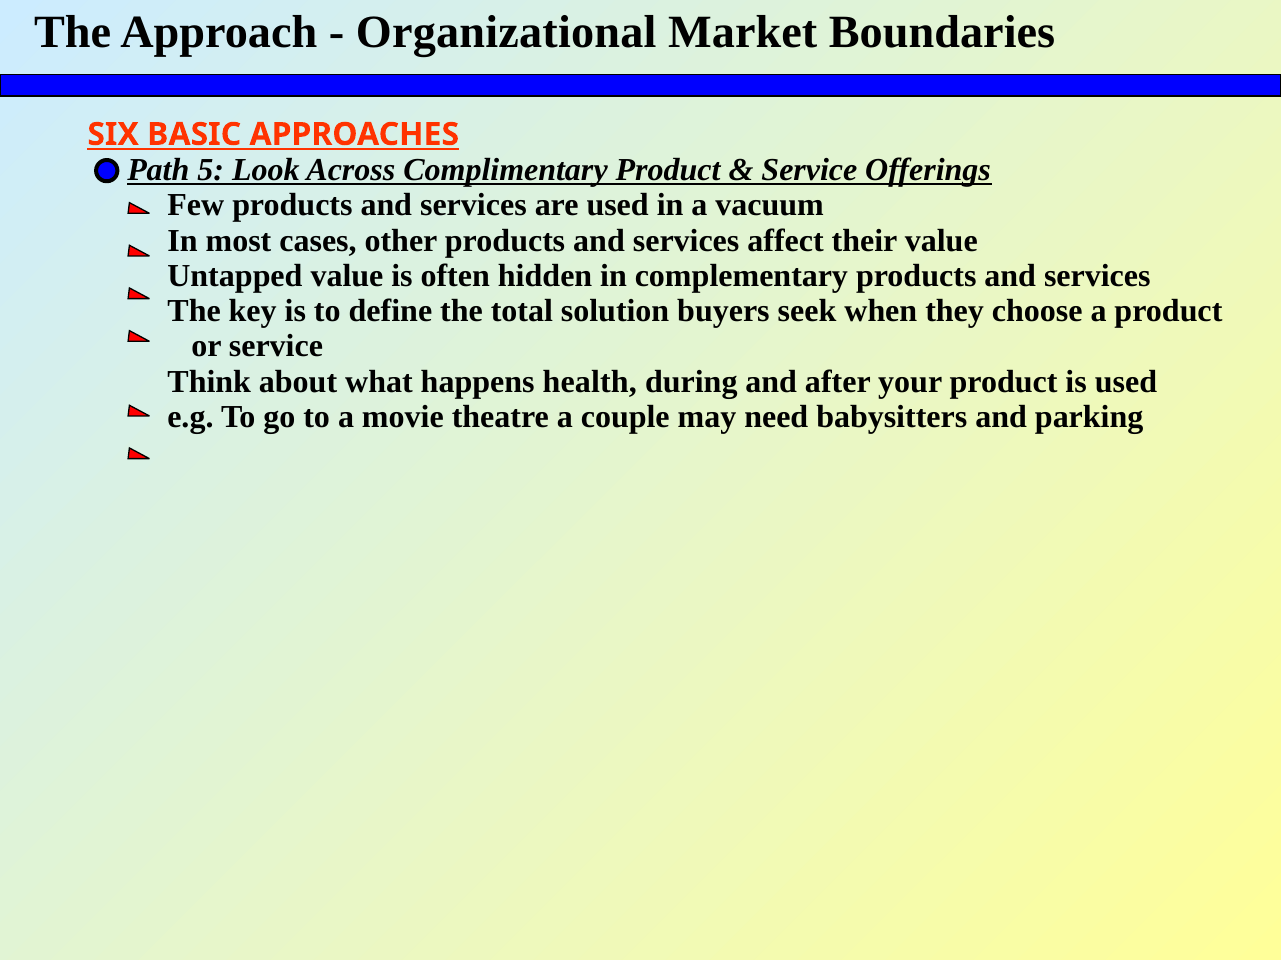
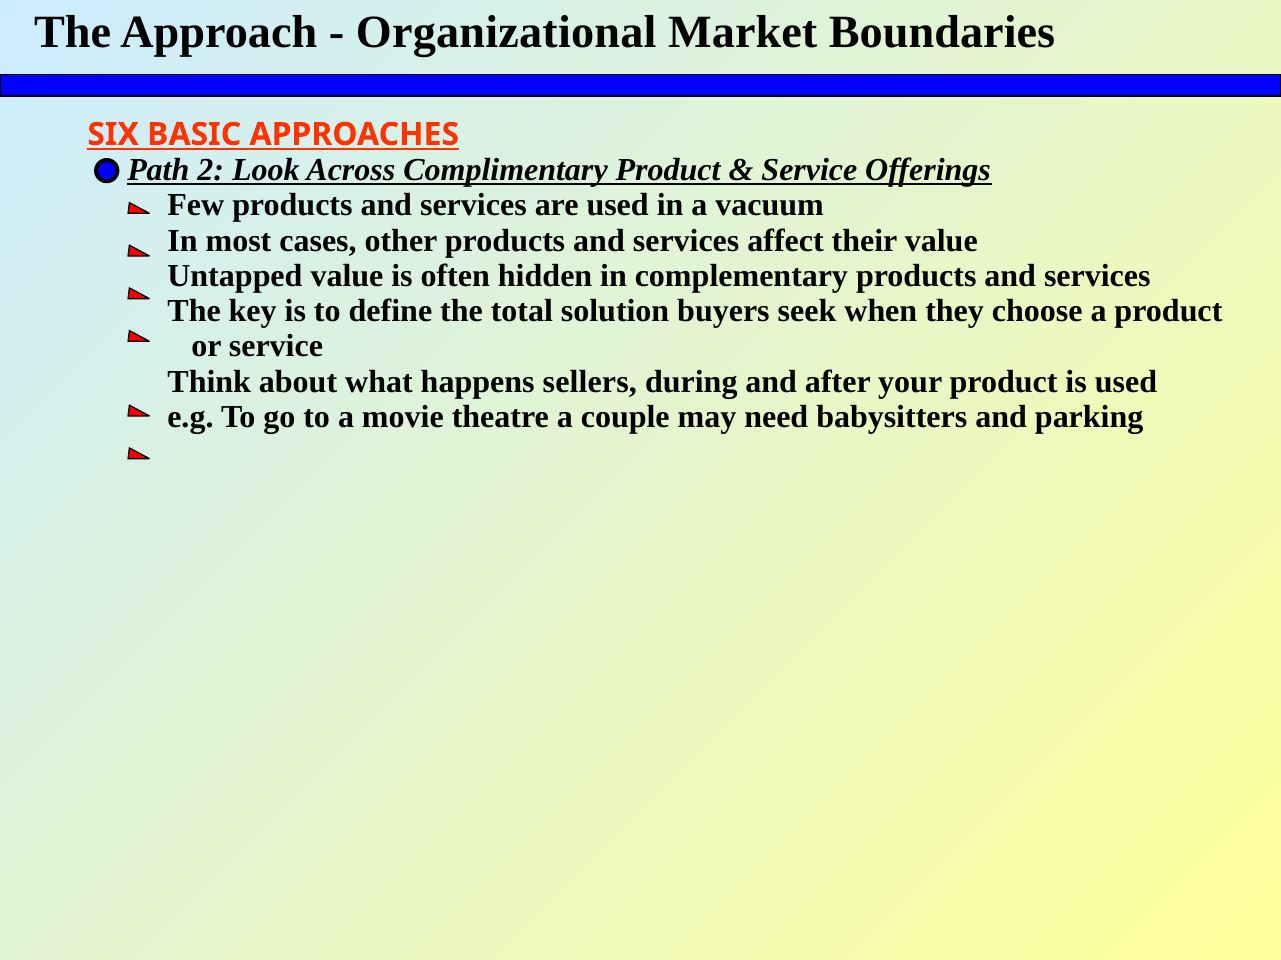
5: 5 -> 2
health: health -> sellers
